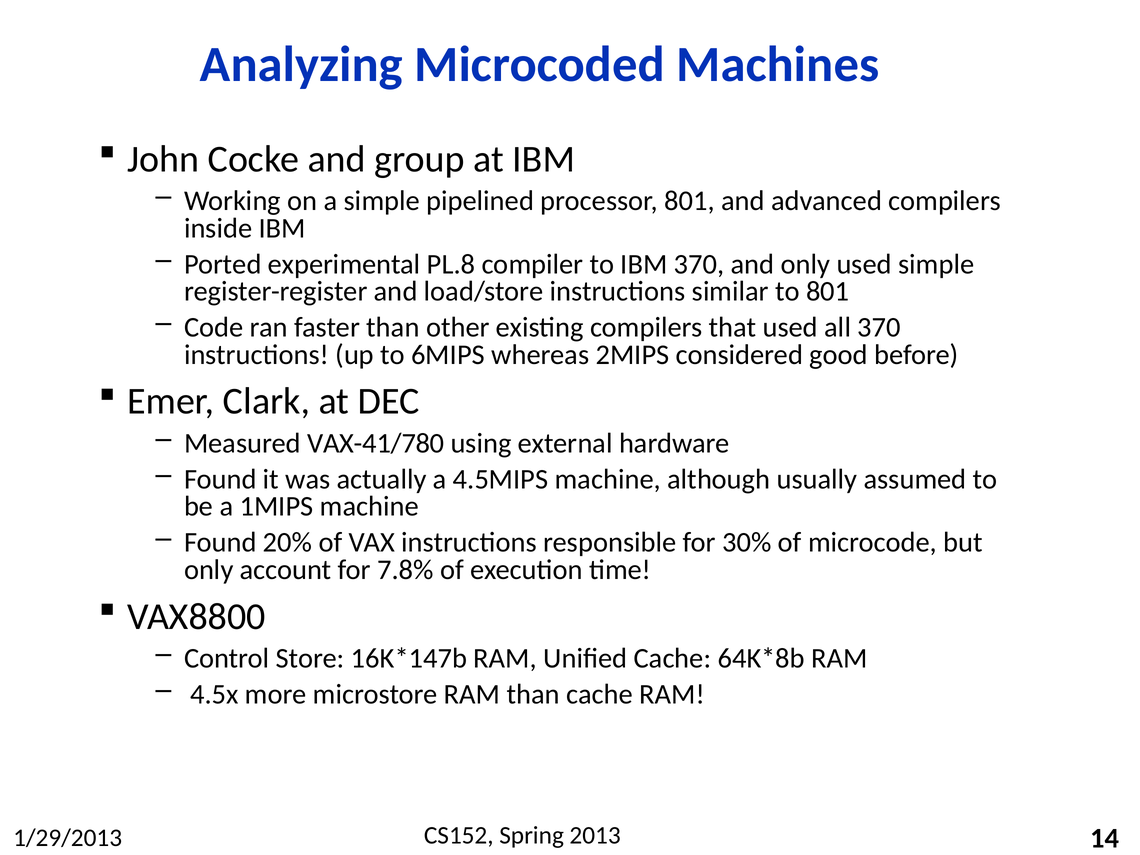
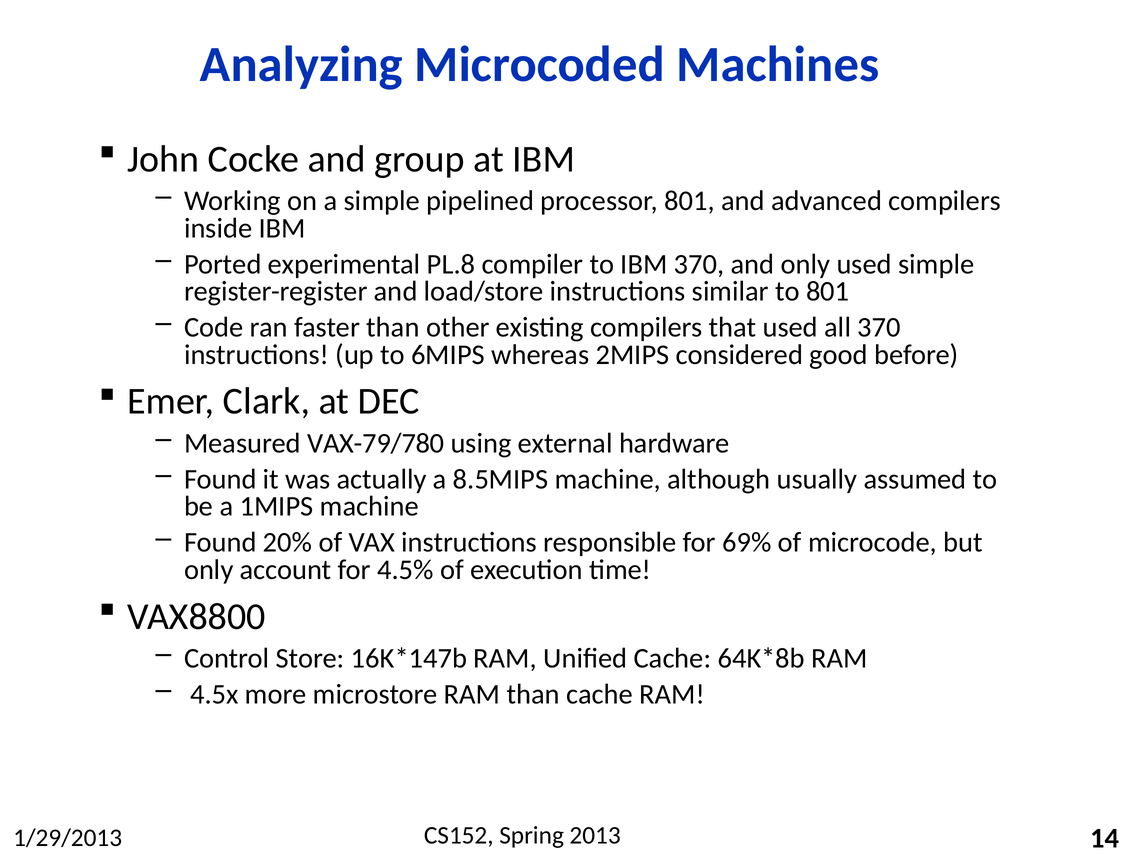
VAX-41/780: VAX-41/780 -> VAX-79/780
4.5MIPS: 4.5MIPS -> 8.5MIPS
30%: 30% -> 69%
7.8%: 7.8% -> 4.5%
